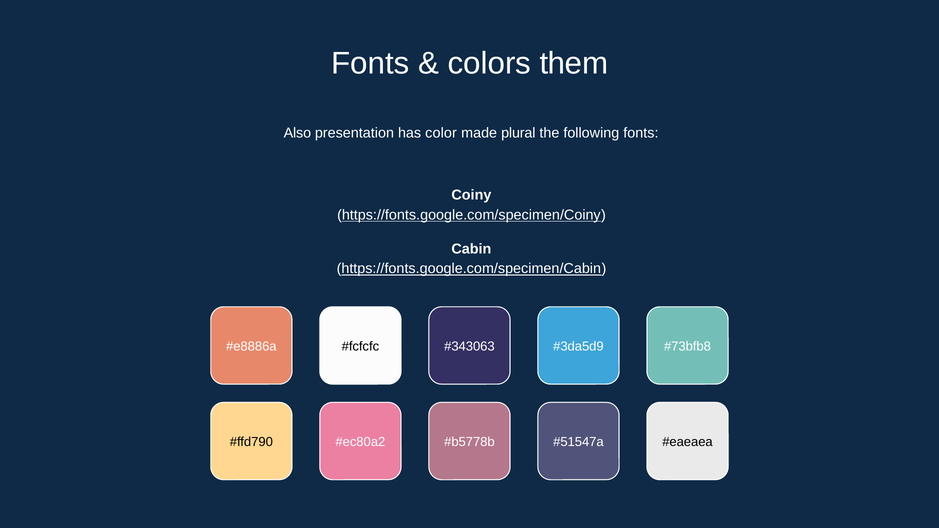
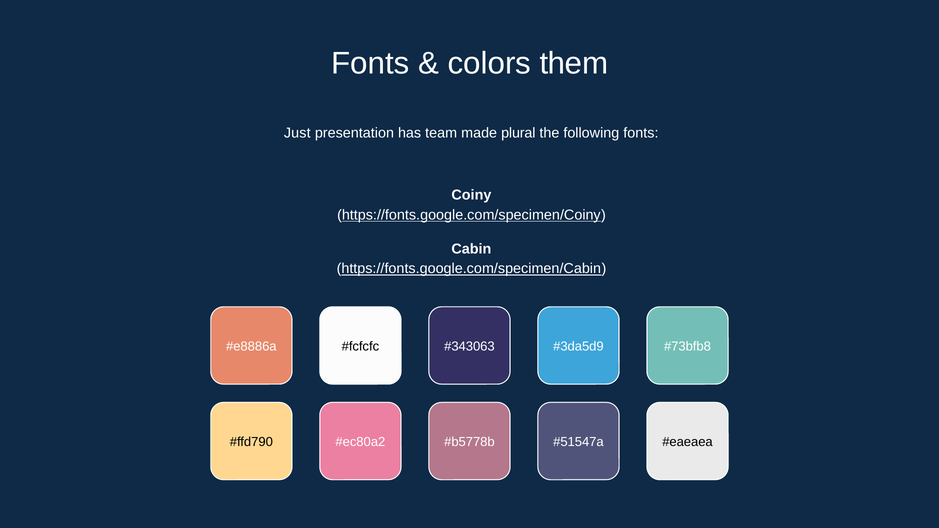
Also: Also -> Just
color: color -> team
